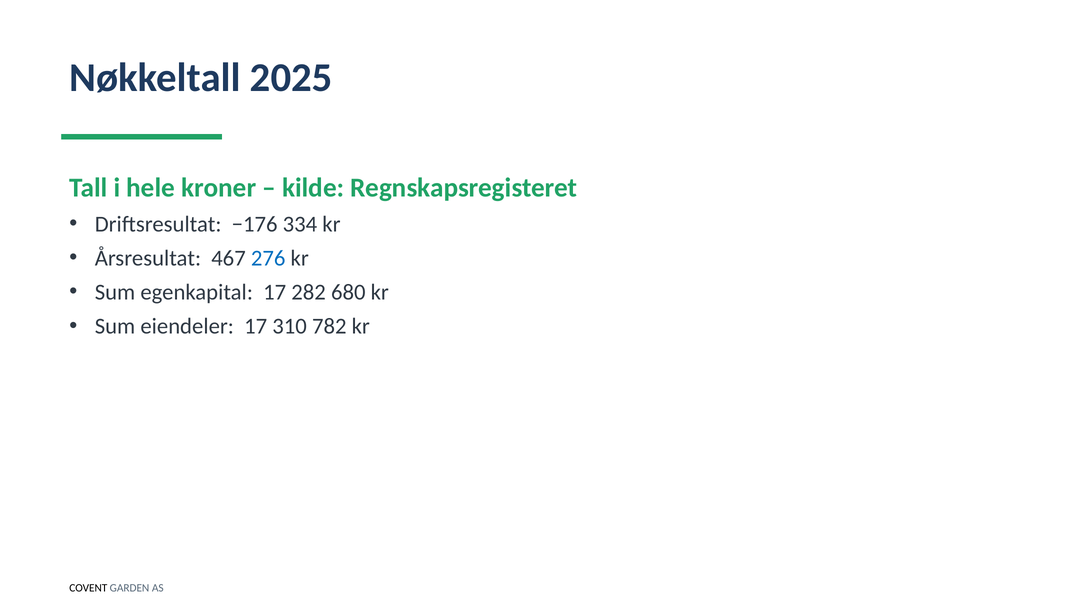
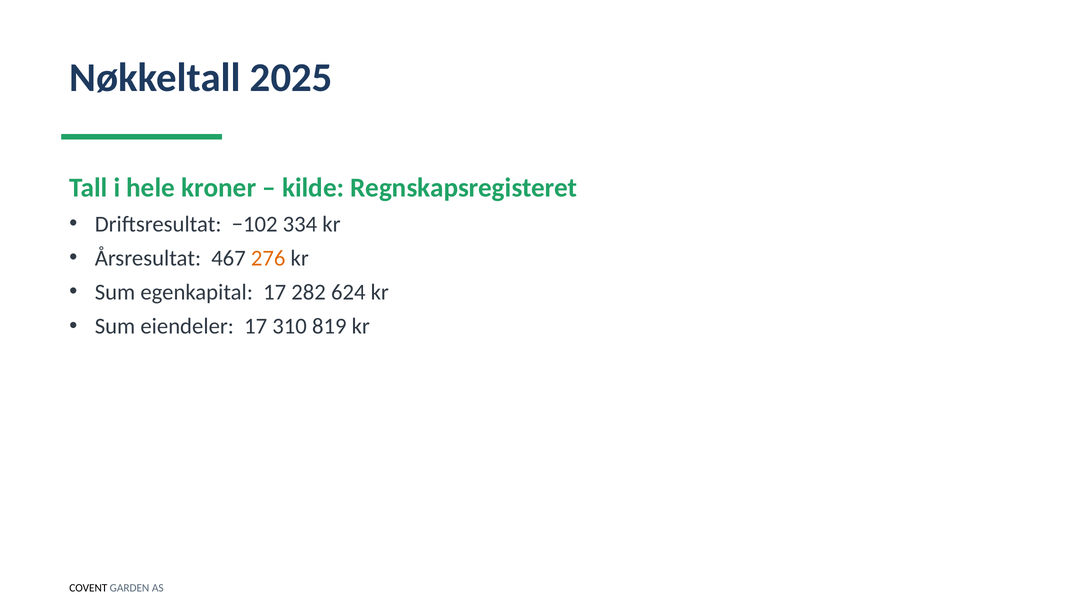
−176: −176 -> −102
276 colour: blue -> orange
680: 680 -> 624
782: 782 -> 819
